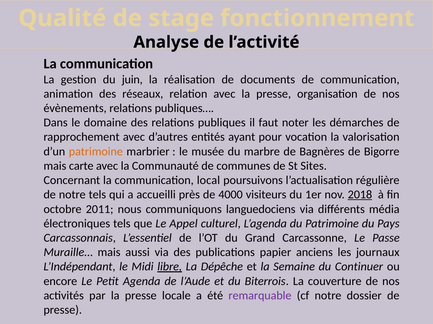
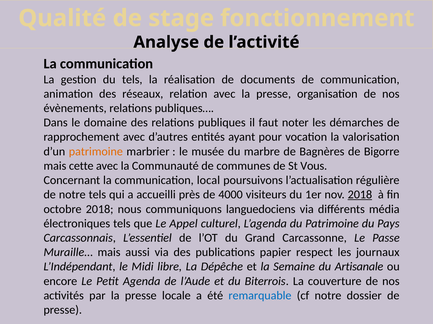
du juin: juin -> tels
carte: carte -> cette
Sites: Sites -> Vous
octobre 2011: 2011 -> 2018
anciens: anciens -> respect
libre underline: present -> none
Continuer: Continuer -> Artisanale
remarquable colour: purple -> blue
